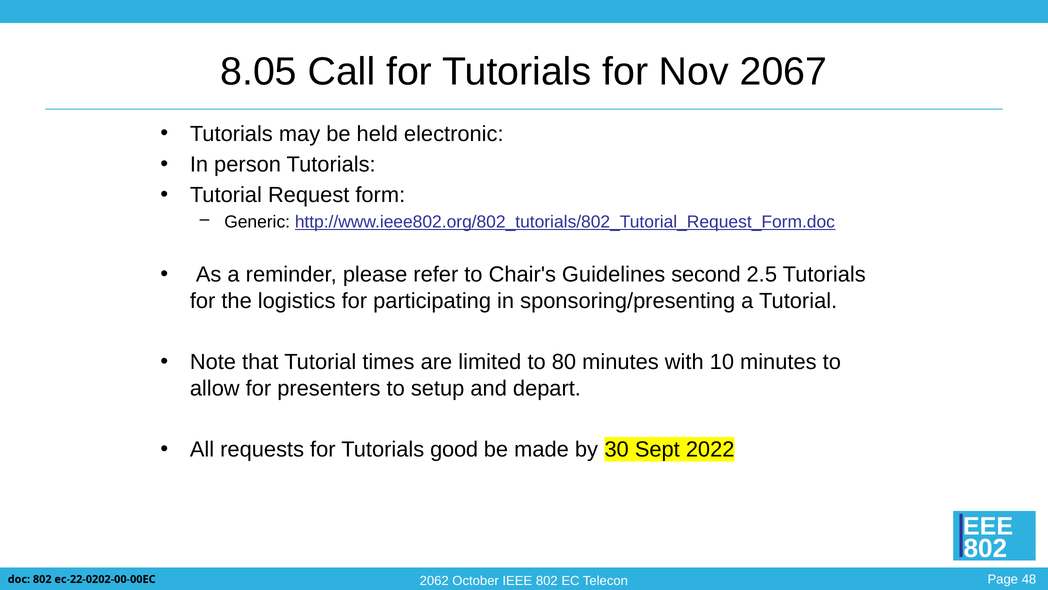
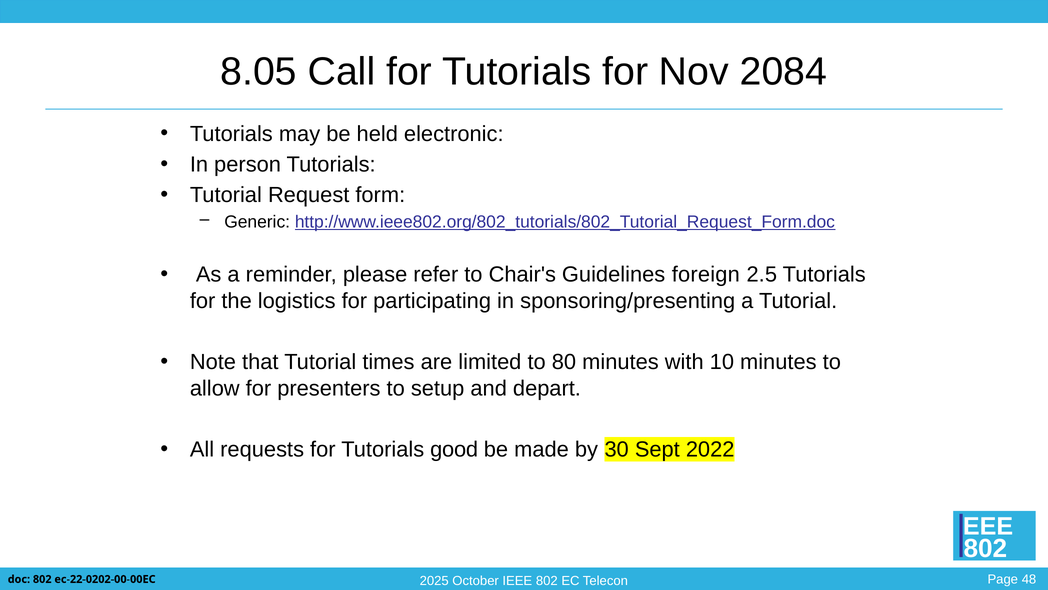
2067: 2067 -> 2084
second: second -> foreign
2062: 2062 -> 2025
